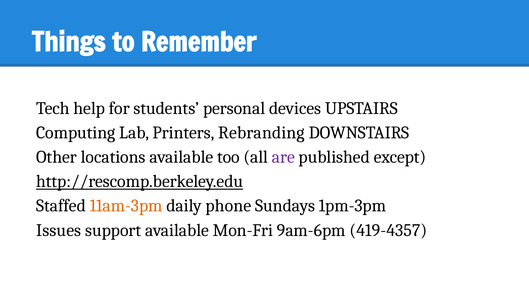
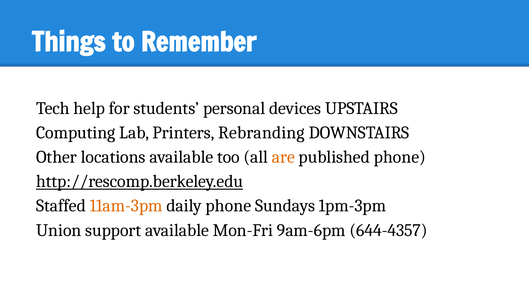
are colour: purple -> orange
published except: except -> phone
Issues: Issues -> Union
419-4357: 419-4357 -> 644-4357
